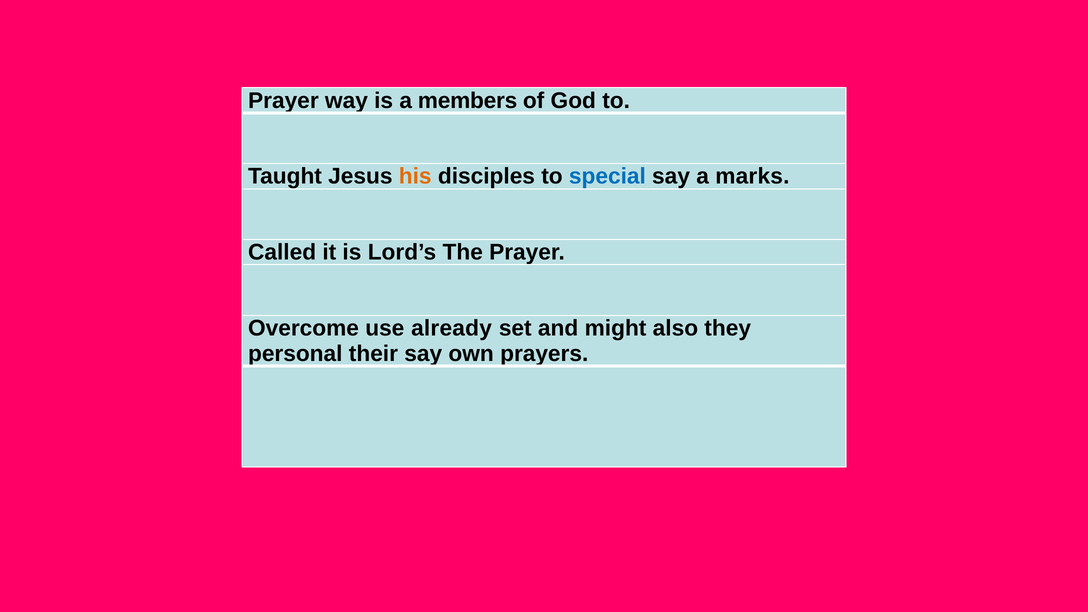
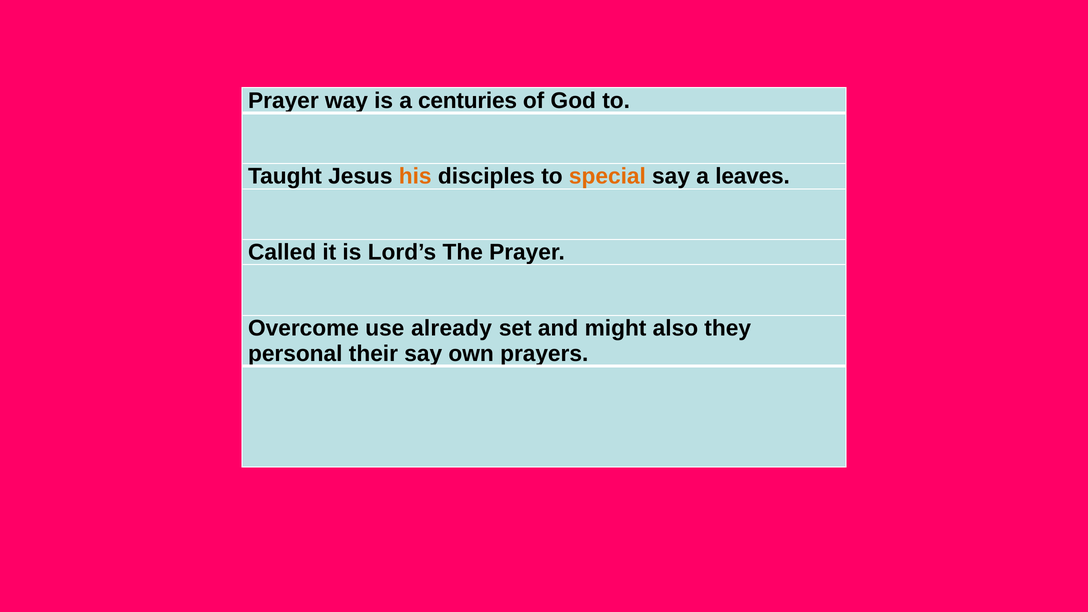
members: members -> centuries
special colour: blue -> orange
marks: marks -> leaves
